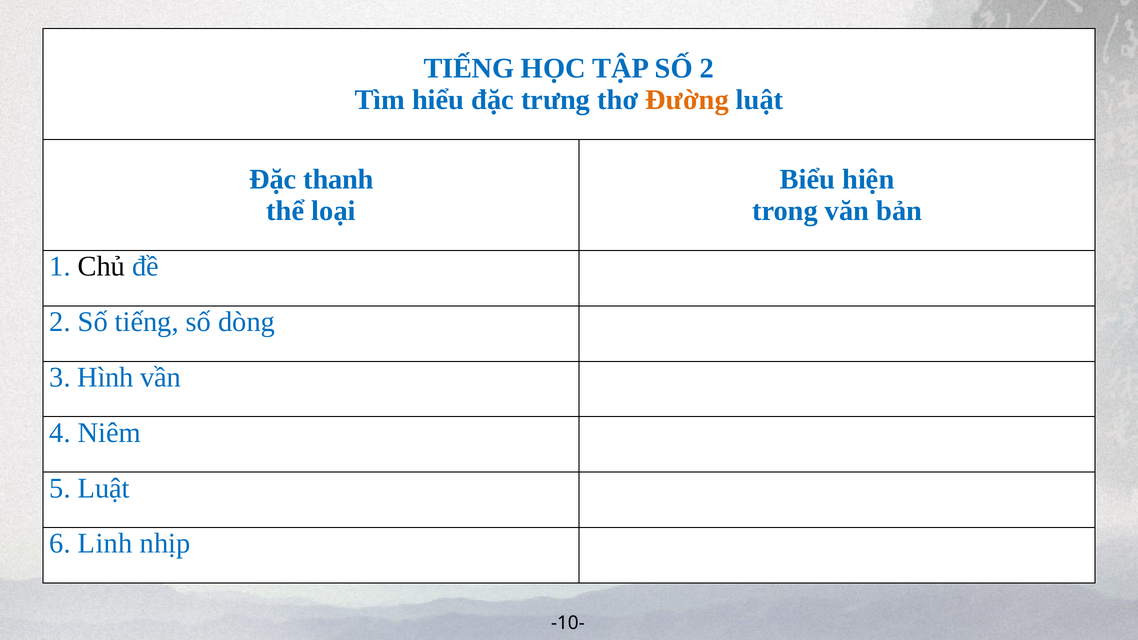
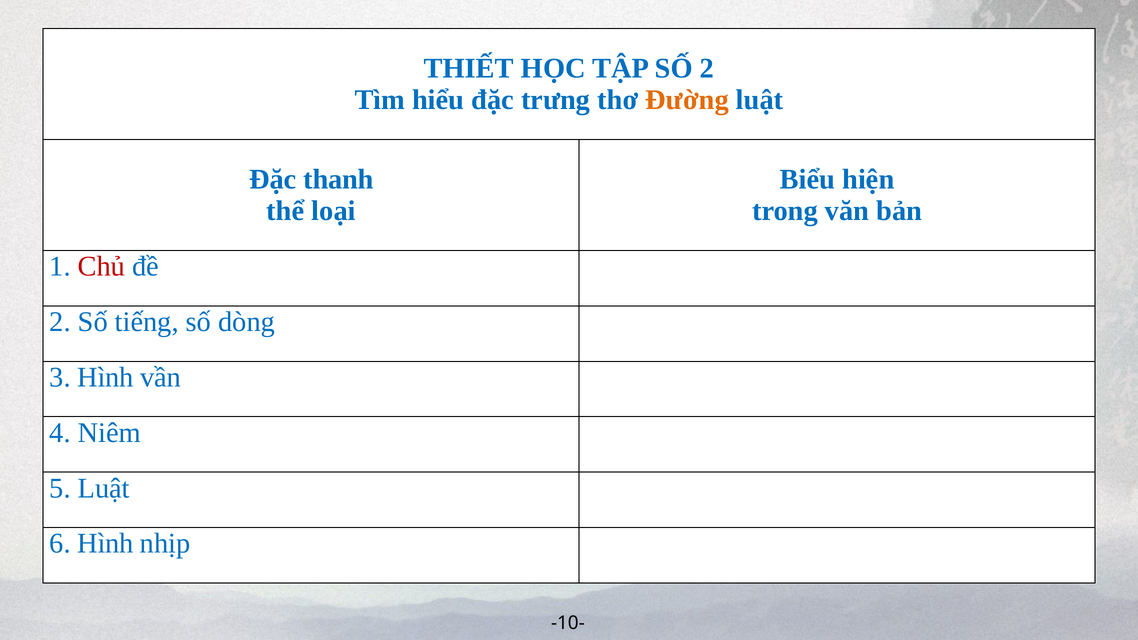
TIẾNG at (469, 68): TIẾNG -> THIẾT
Chủ colour: black -> red
6 Linh: Linh -> Hình
